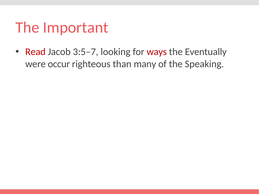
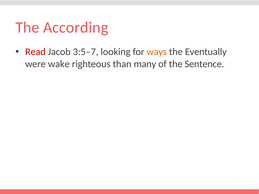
Important: Important -> According
ways colour: red -> orange
occur: occur -> wake
Speaking: Speaking -> Sentence
